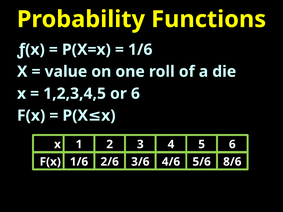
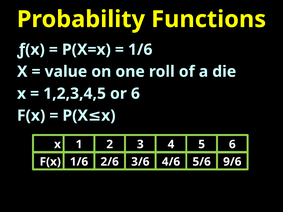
8/6: 8/6 -> 9/6
